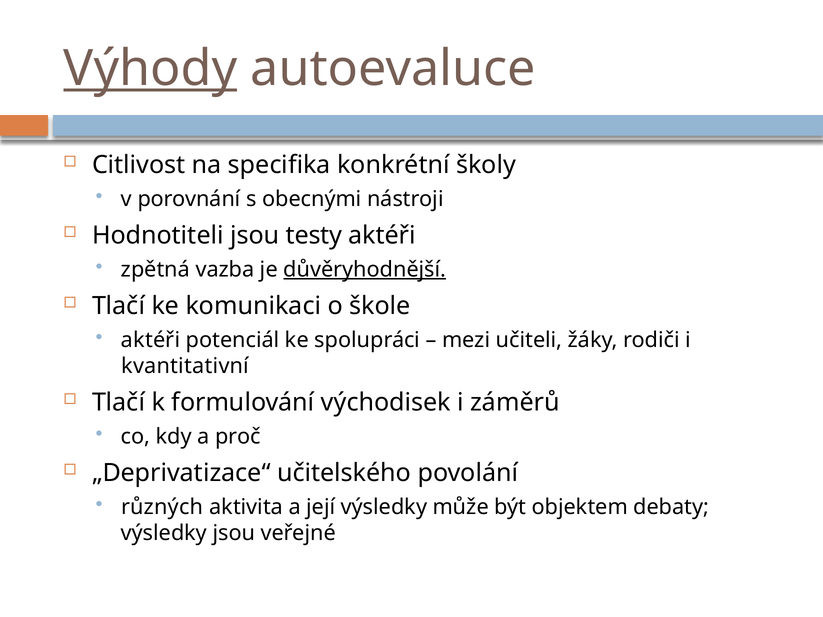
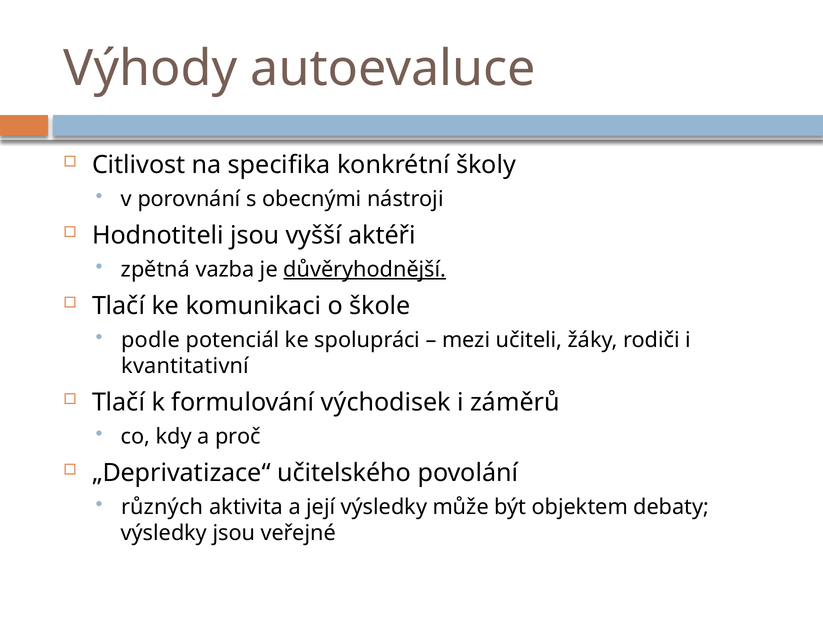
Výhody underline: present -> none
testy: testy -> vyšší
aktéři at (151, 340): aktéři -> podle
